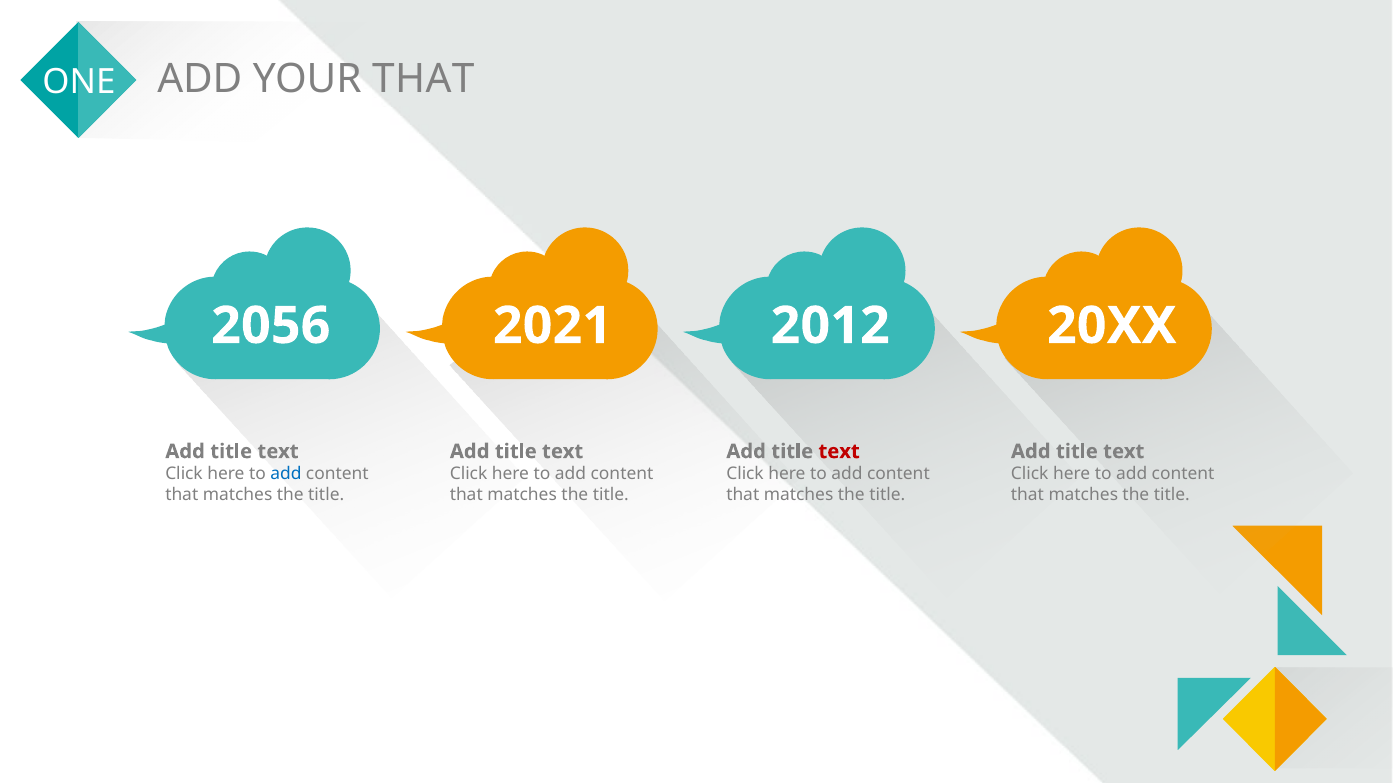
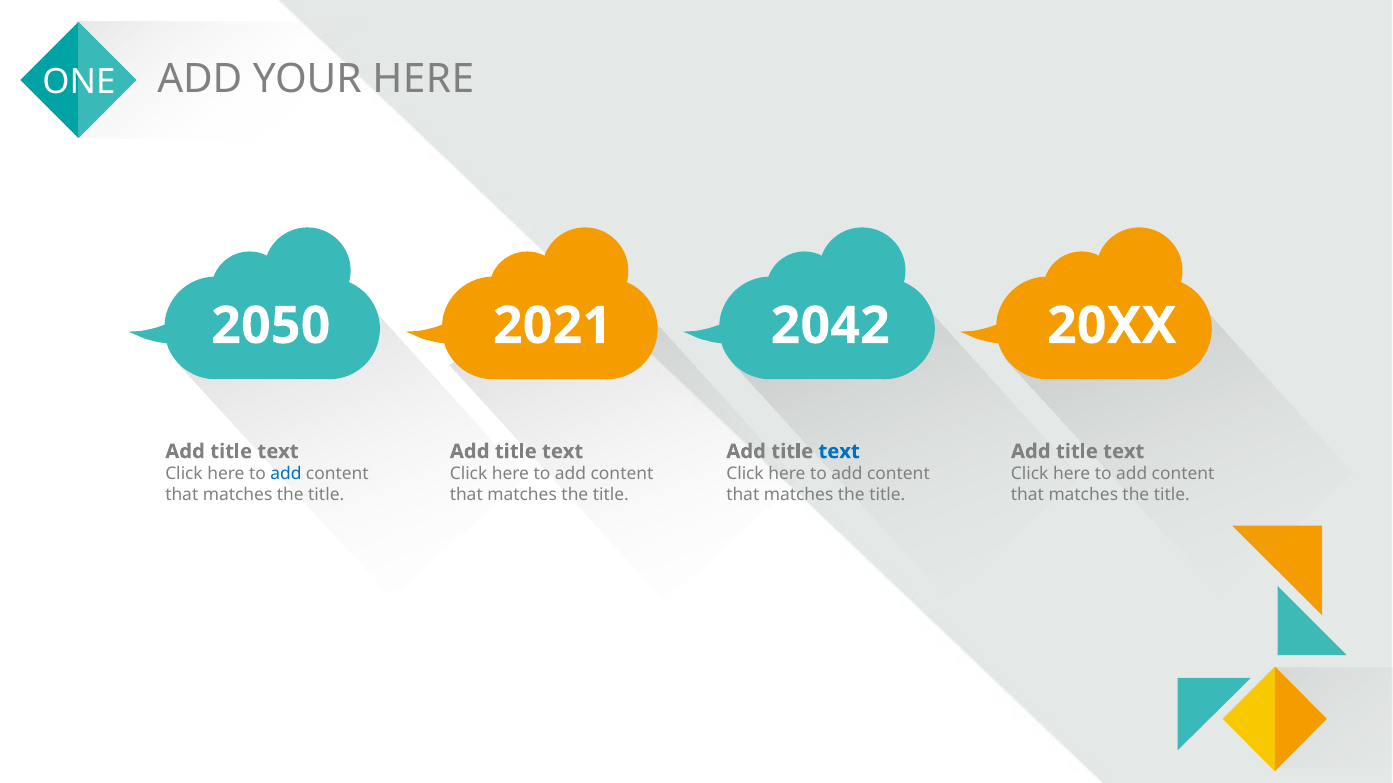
THAT at (423, 79): THAT -> HERE
2056: 2056 -> 2050
2012: 2012 -> 2042
text at (839, 452) colour: red -> blue
